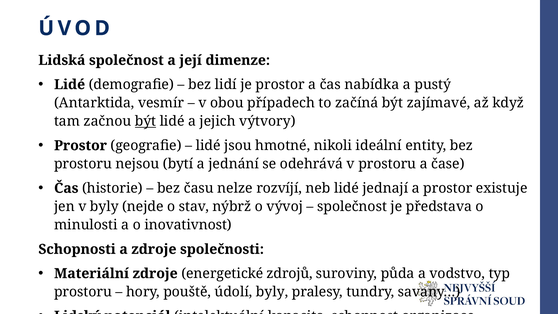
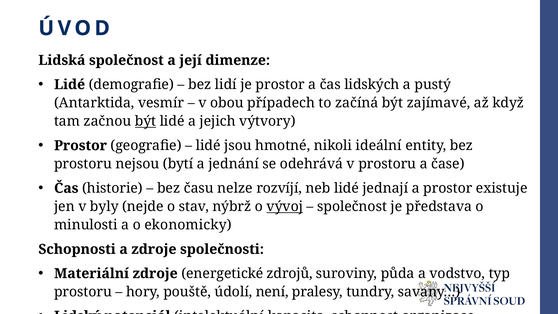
nabídka: nabídka -> lidských
vývoj underline: none -> present
inovativnost: inovativnost -> ekonomicky
údolí byly: byly -> není
